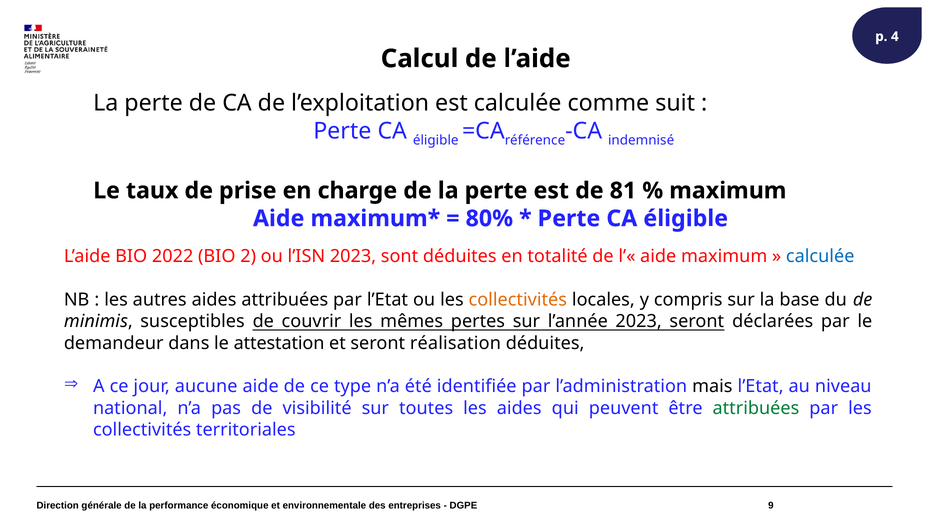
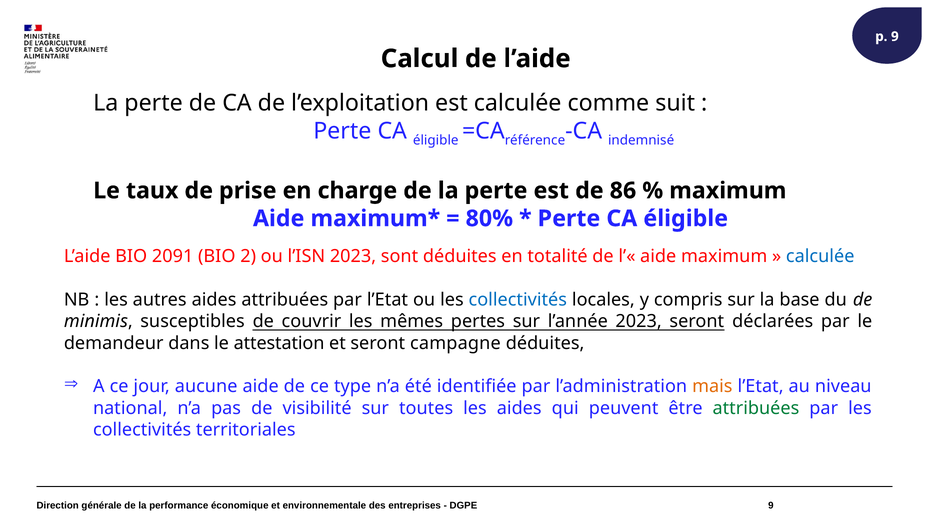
p 4: 4 -> 9
81: 81 -> 86
2022: 2022 -> 2091
collectivités at (518, 299) colour: orange -> blue
réalisation: réalisation -> campagne
mais colour: black -> orange
